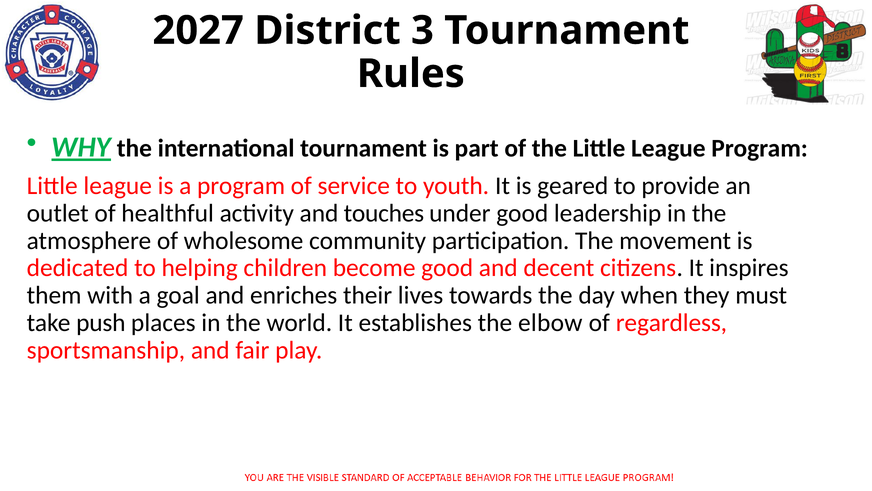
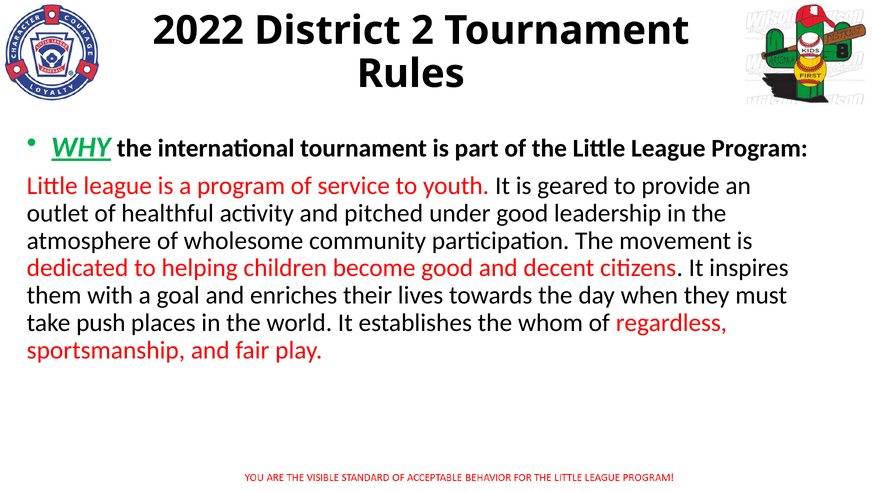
2027: 2027 -> 2022
3: 3 -> 2
touches: touches -> pitched
elbow: elbow -> whom
